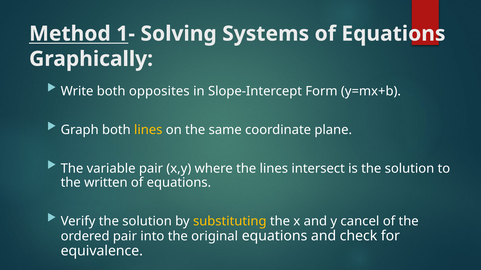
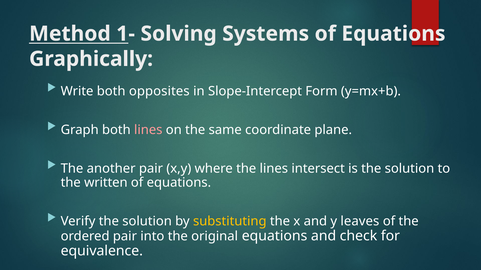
lines at (148, 130) colour: yellow -> pink
variable: variable -> another
cancel: cancel -> leaves
